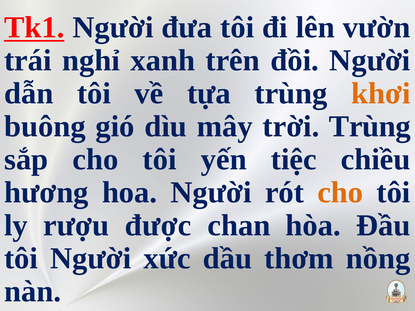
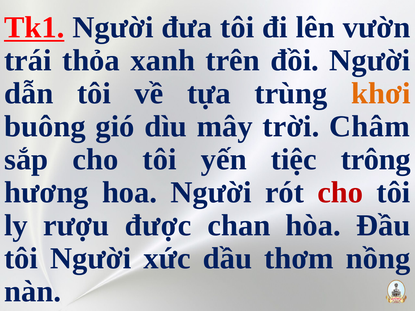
nghỉ: nghỉ -> thỏa
trời Trùng: Trùng -> Châm
chiều: chiều -> trông
cho at (340, 193) colour: orange -> red
